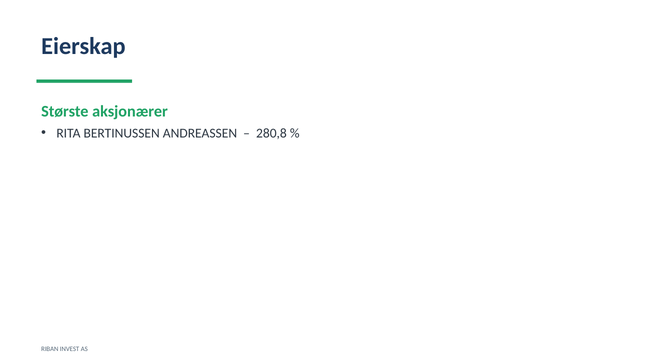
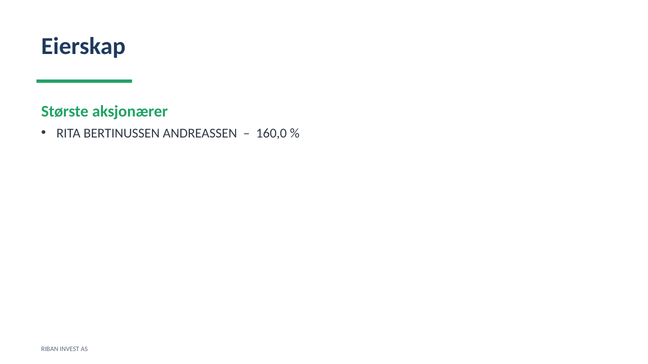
280,8: 280,8 -> 160,0
